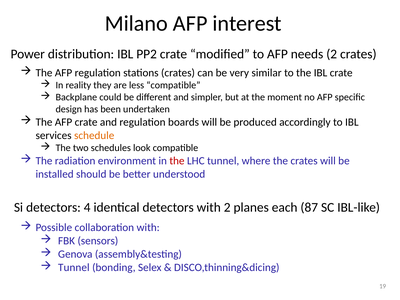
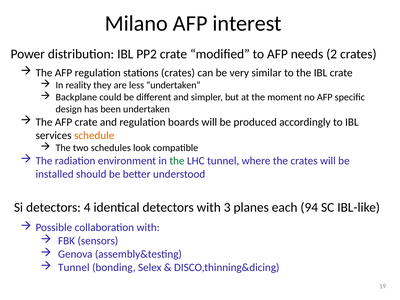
less compatible: compatible -> undertaken
the at (177, 161) colour: red -> green
with 2: 2 -> 3
87: 87 -> 94
